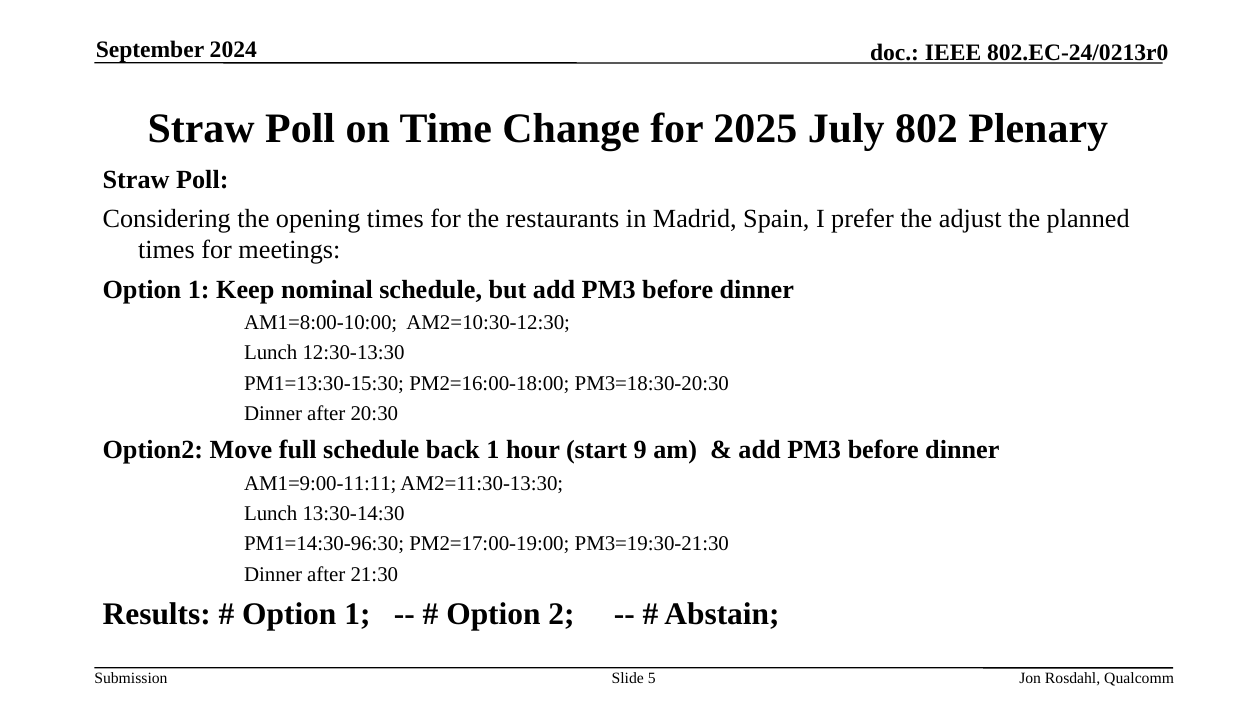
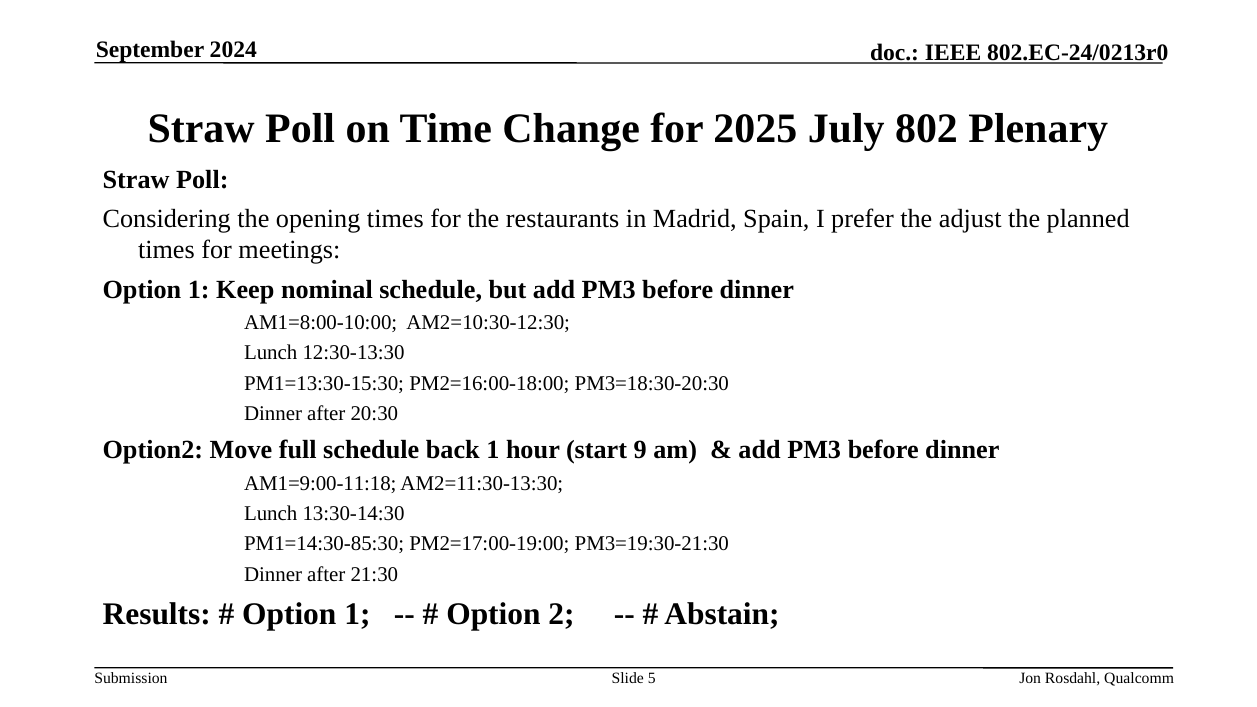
AM1=9:00-11:11: AM1=9:00-11:11 -> AM1=9:00-11:18
PM1=14:30-96:30: PM1=14:30-96:30 -> PM1=14:30-85:30
